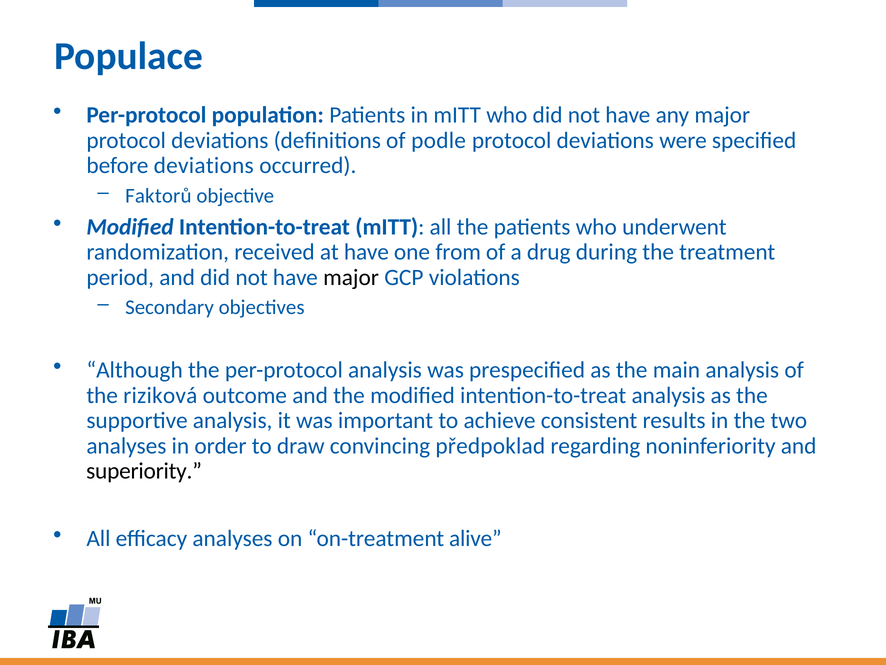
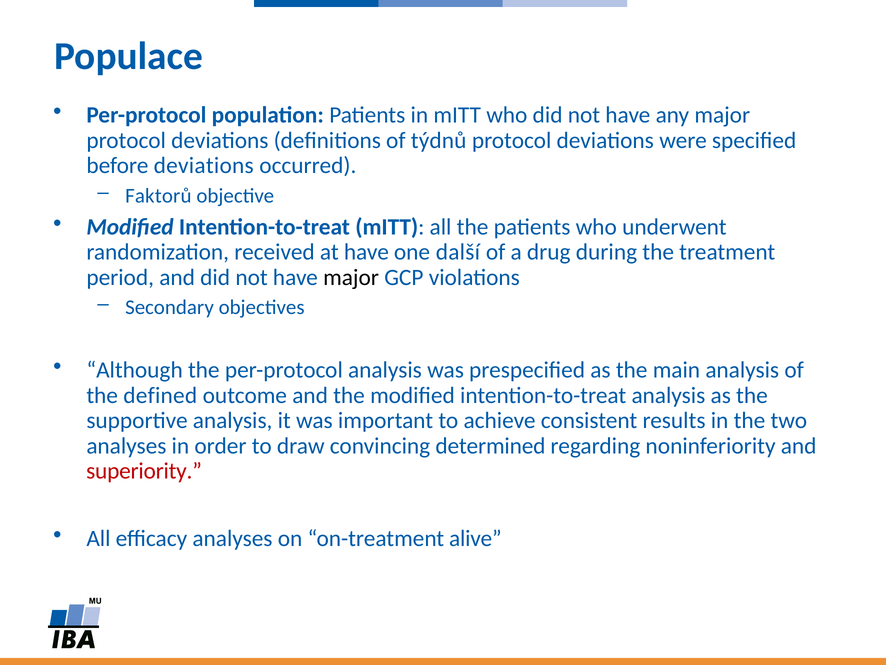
podle: podle -> týdnů
from: from -> další
riziková: riziková -> defined
předpoklad: předpoklad -> determined
superiority colour: black -> red
